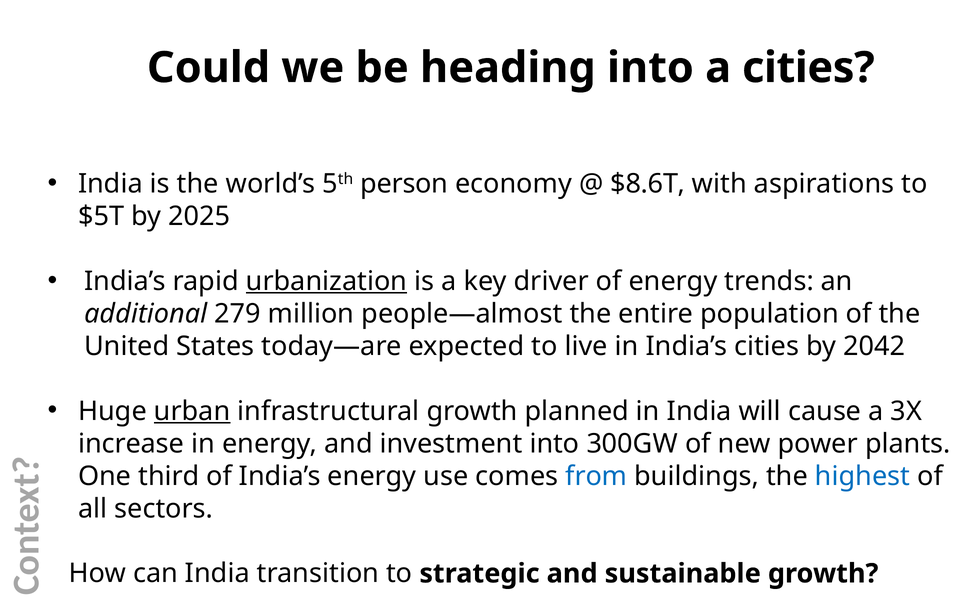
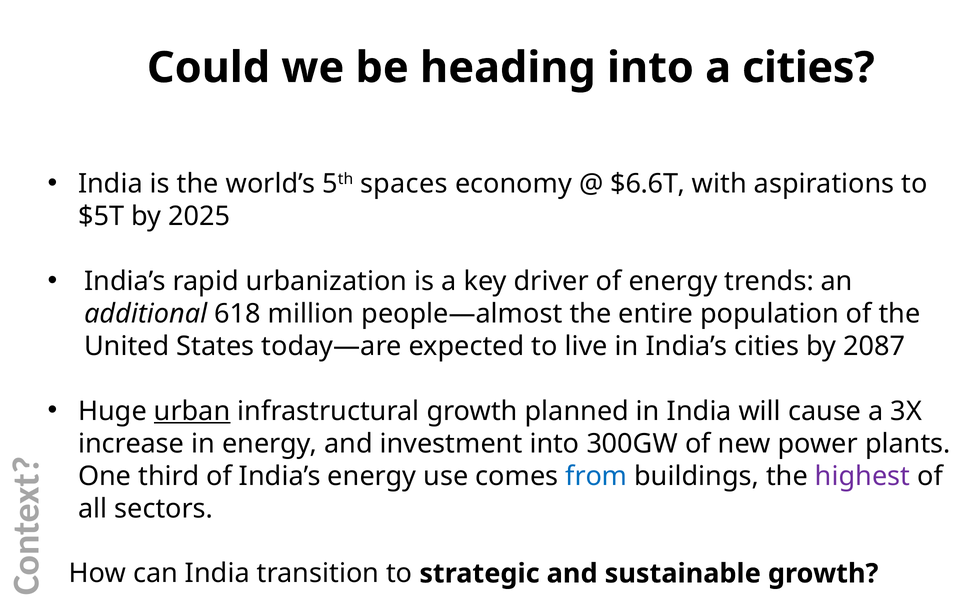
person: person -> spaces
$8.6T: $8.6T -> $6.6T
urbanization underline: present -> none
279: 279 -> 618
2042: 2042 -> 2087
highest colour: blue -> purple
